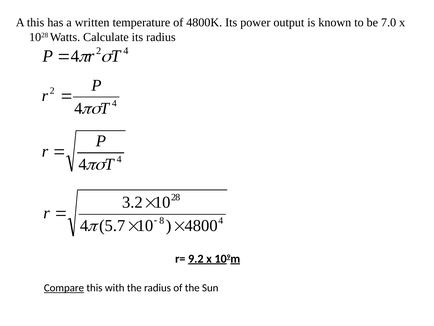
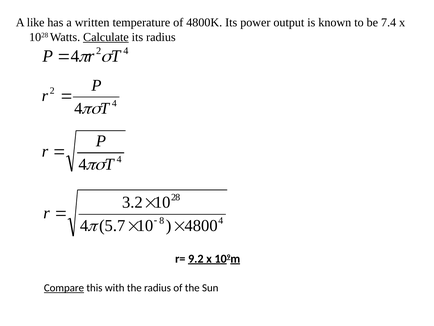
A this: this -> like
7.0: 7.0 -> 7.4
Calculate underline: none -> present
